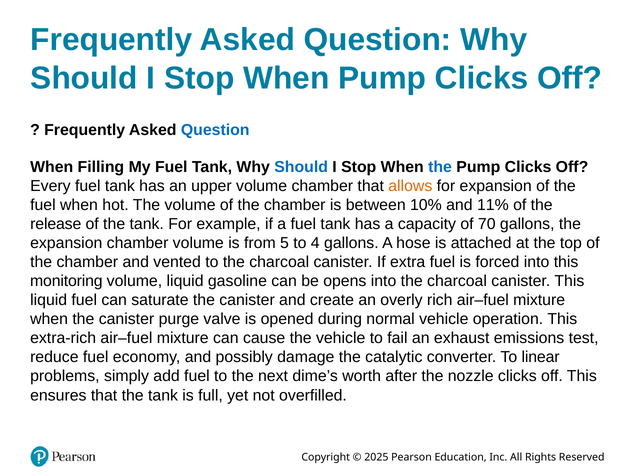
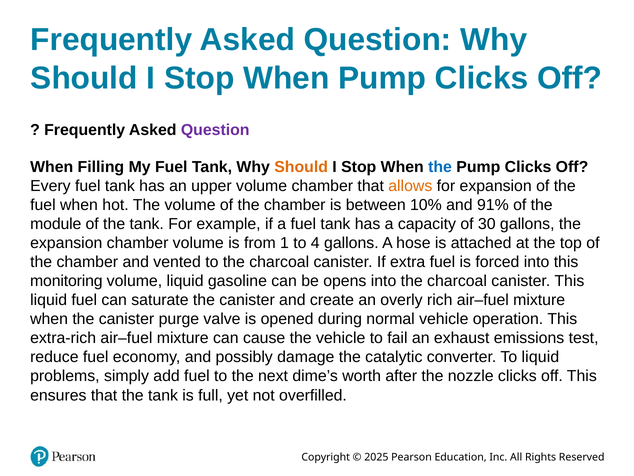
Question at (215, 130) colour: blue -> purple
Should at (301, 167) colour: blue -> orange
11%: 11% -> 91%
release: release -> module
70: 70 -> 30
5: 5 -> 1
To linear: linear -> liquid
